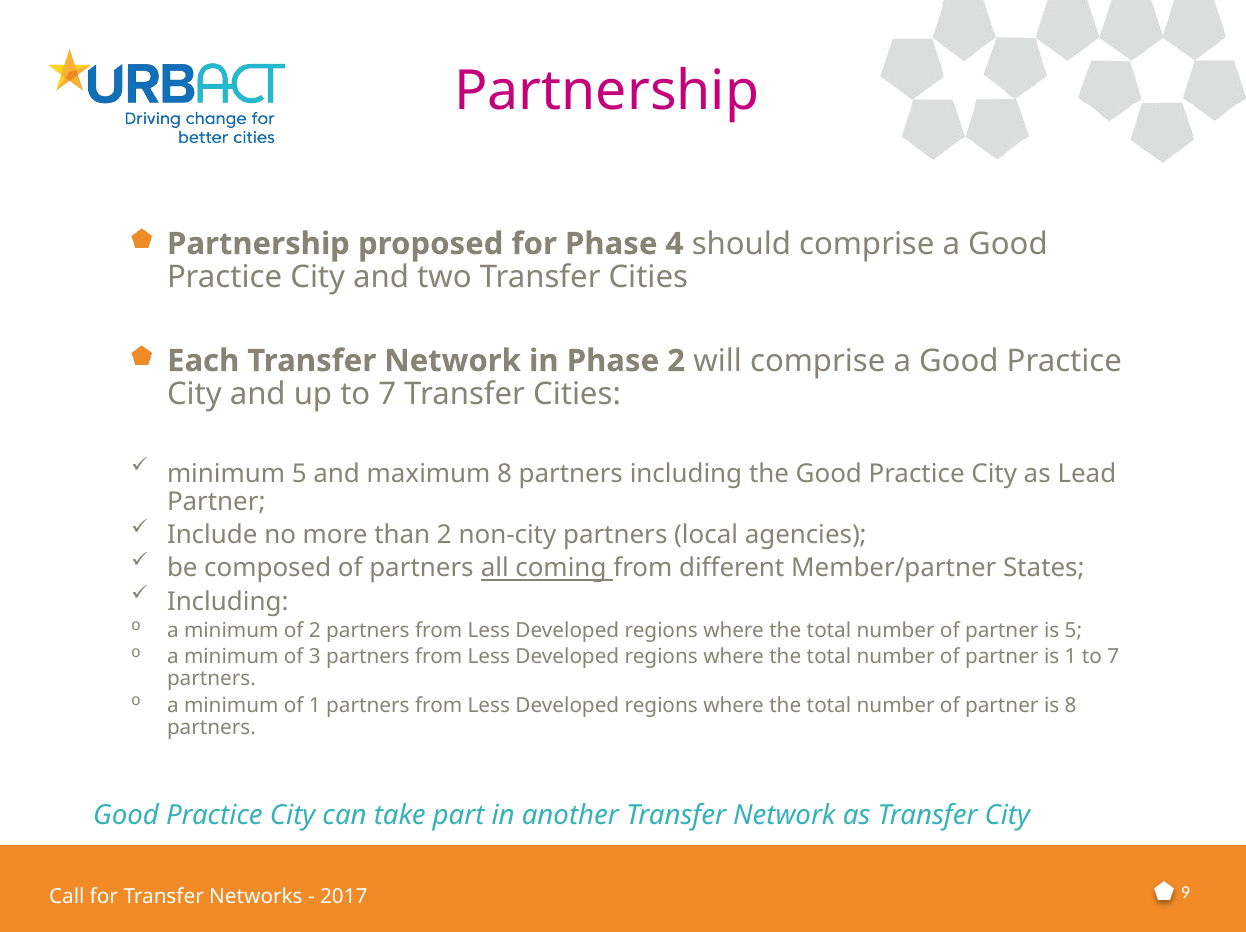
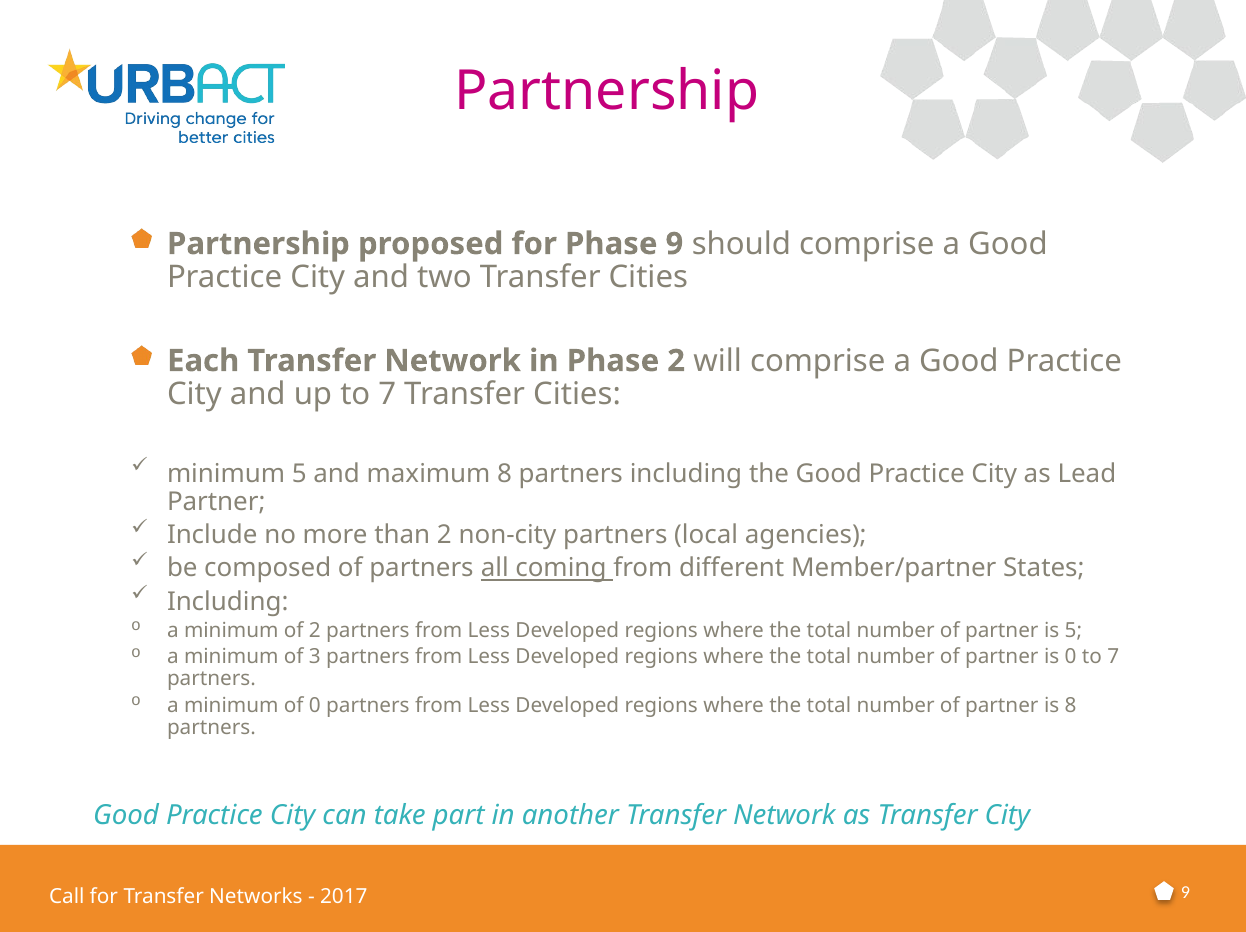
Phase 4: 4 -> 9
is 1: 1 -> 0
of 1: 1 -> 0
